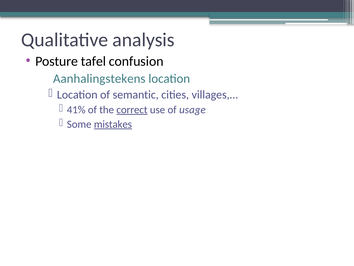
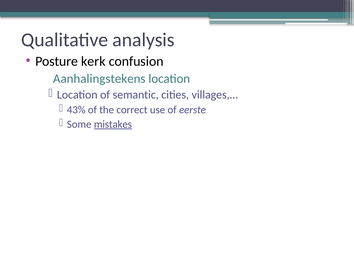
tafel: tafel -> kerk
41%: 41% -> 43%
correct underline: present -> none
usage: usage -> eerste
